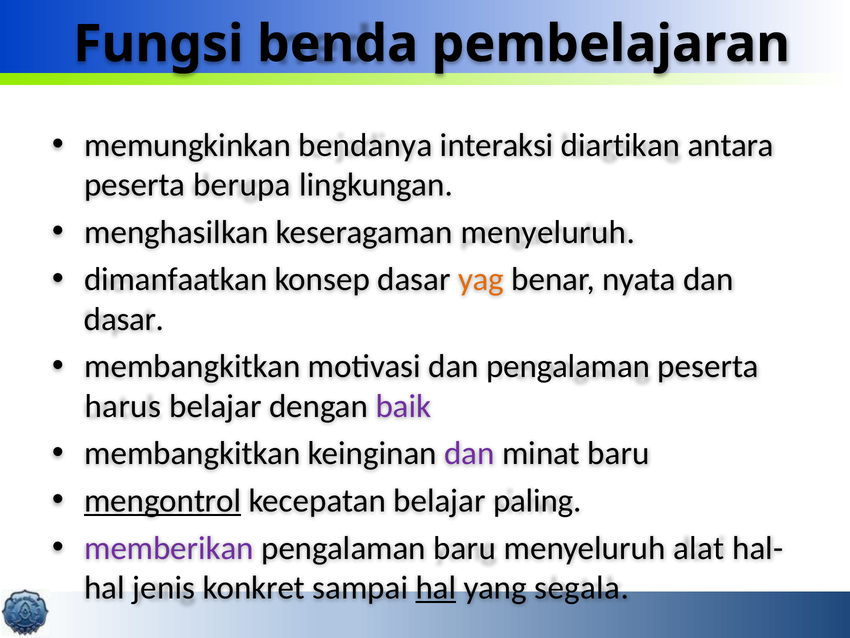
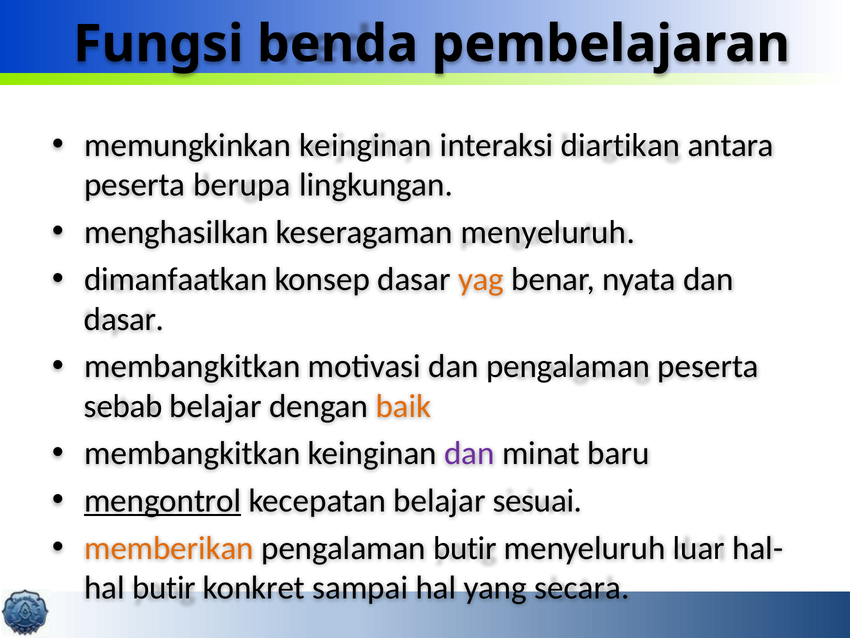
memungkinkan bendanya: bendanya -> keinginan
harus: harus -> sebab
baik colour: purple -> orange
paling: paling -> sesuai
memberikan colour: purple -> orange
pengalaman baru: baru -> butir
alat: alat -> luar
hal jenis: jenis -> butir
hal at (436, 587) underline: present -> none
segala: segala -> secara
